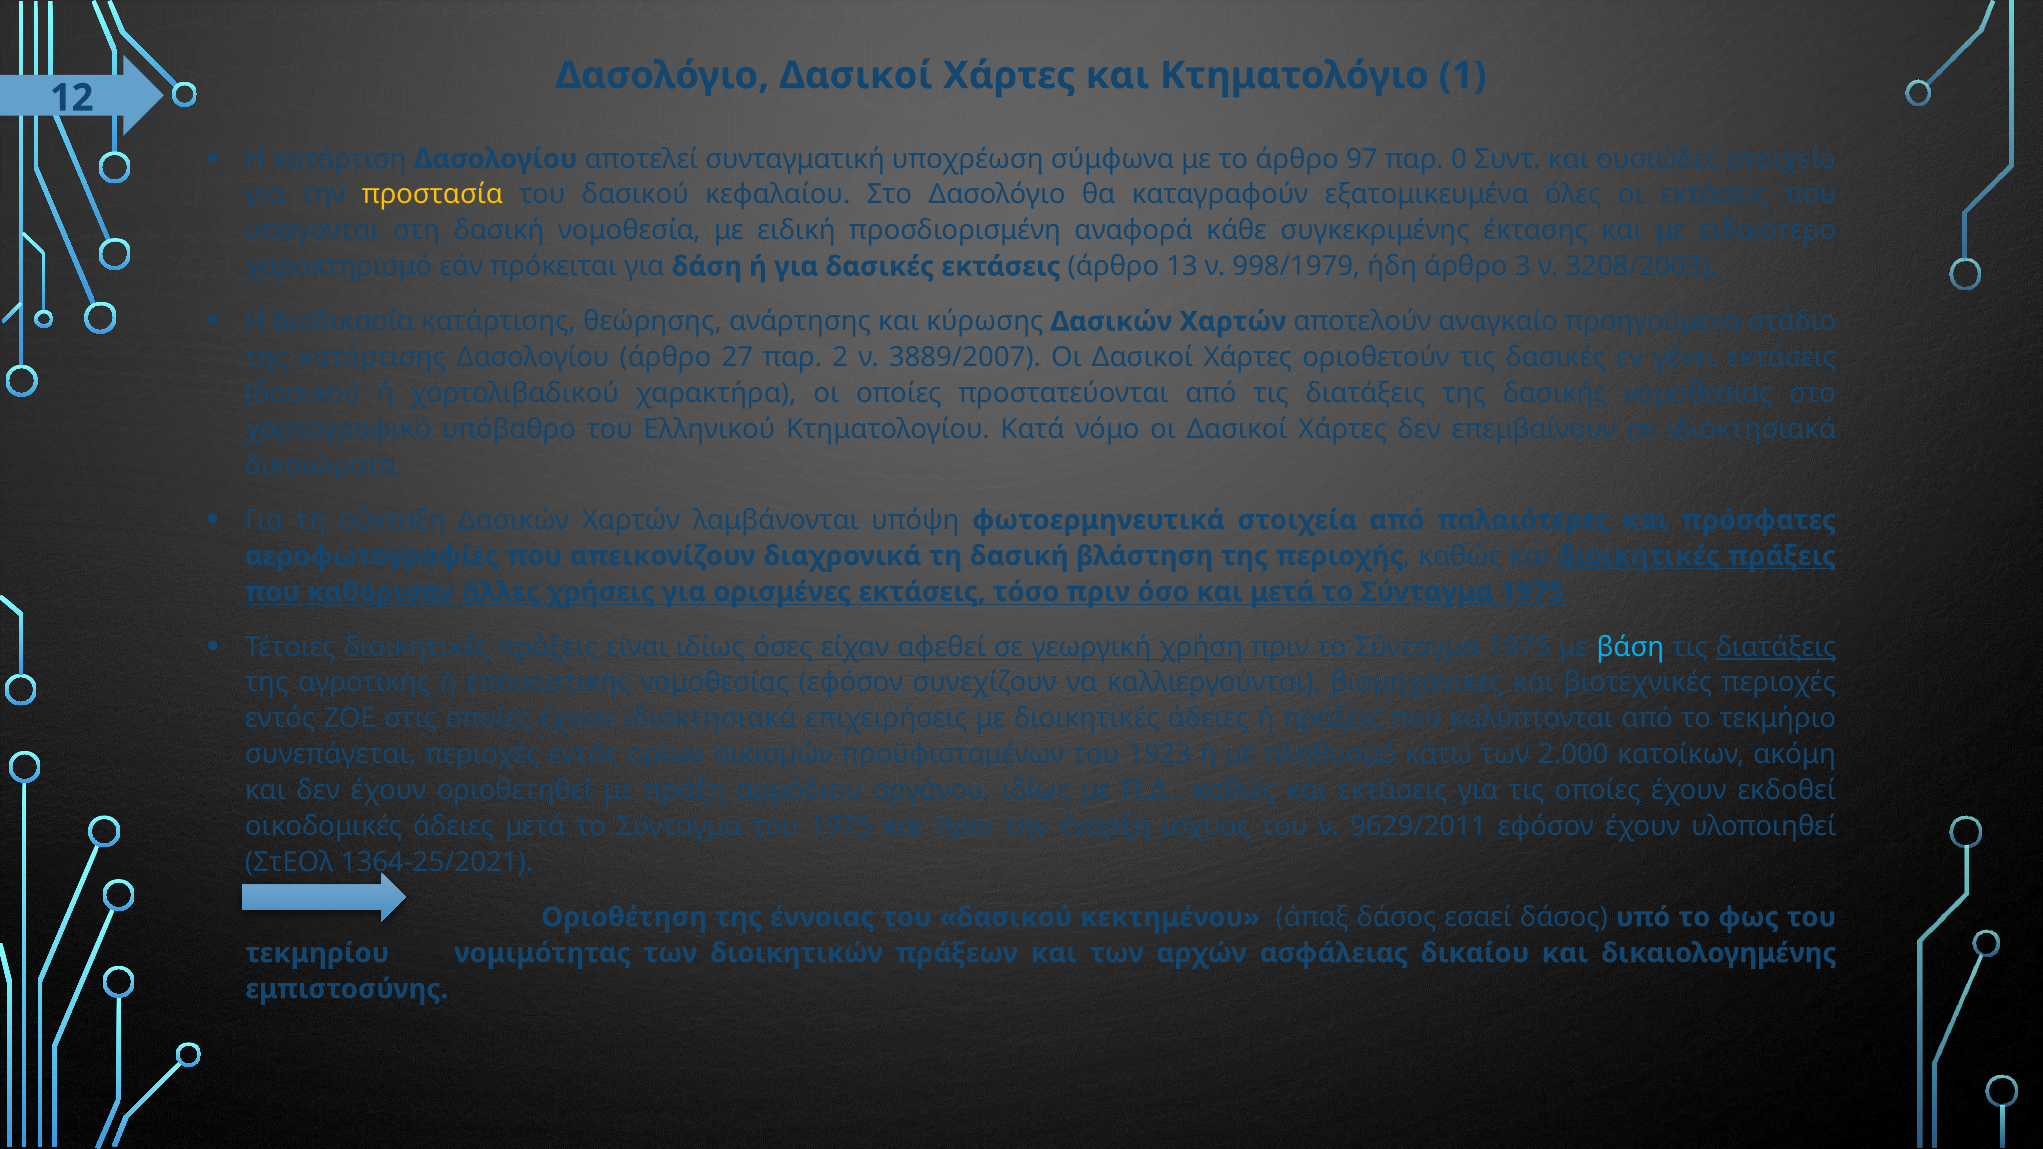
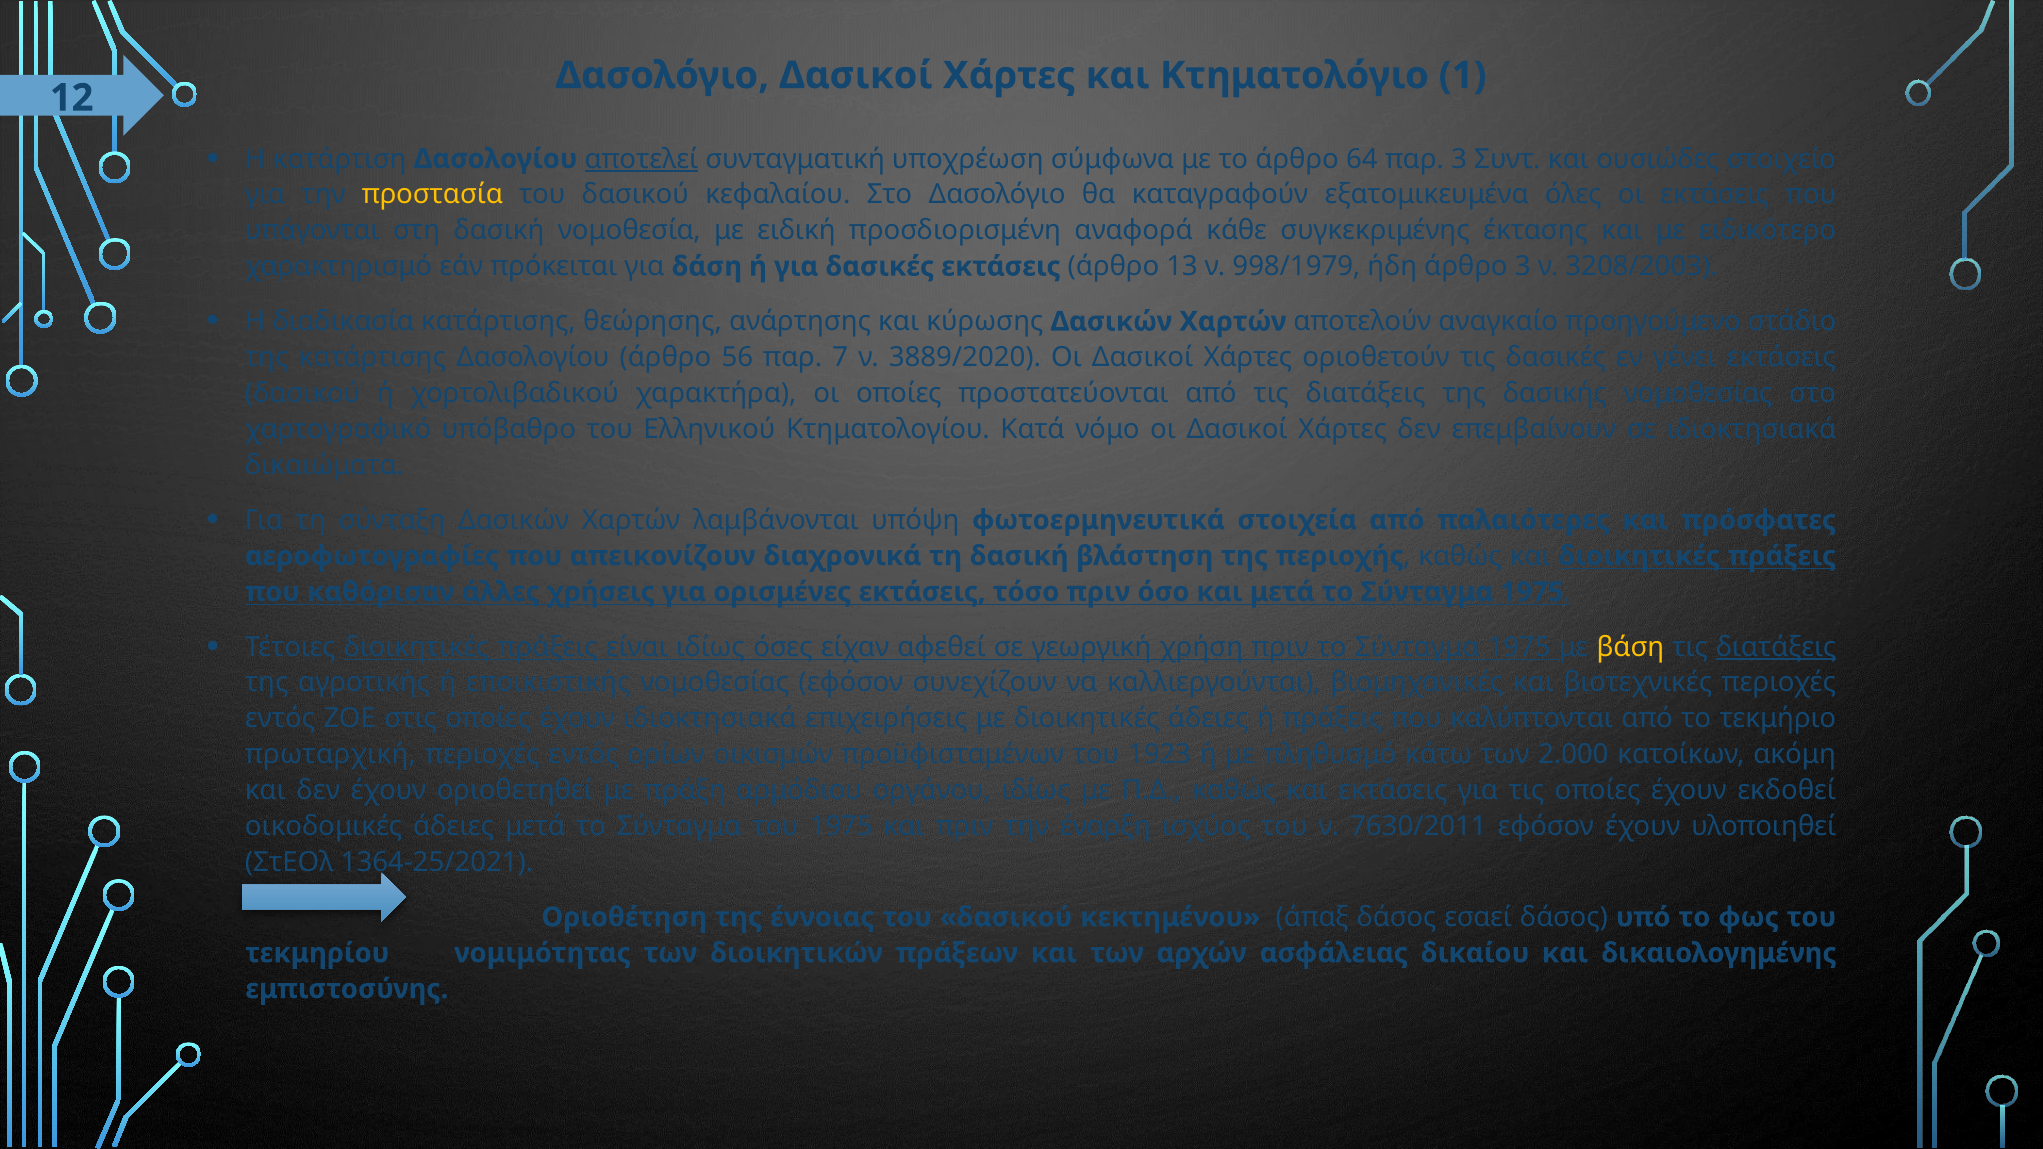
αποτελεί underline: none -> present
97: 97 -> 64
παρ 0: 0 -> 3
27: 27 -> 56
2: 2 -> 7
3889/2007: 3889/2007 -> 3889/2020
βάση colour: light blue -> yellow
συνεπάγεται: συνεπάγεται -> πρωταρχική
9629/2011: 9629/2011 -> 7630/2011
